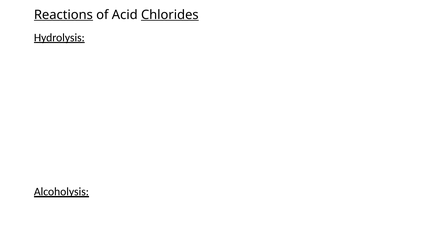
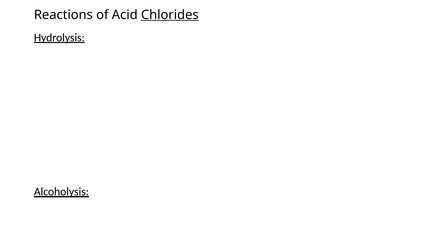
Reactions underline: present -> none
